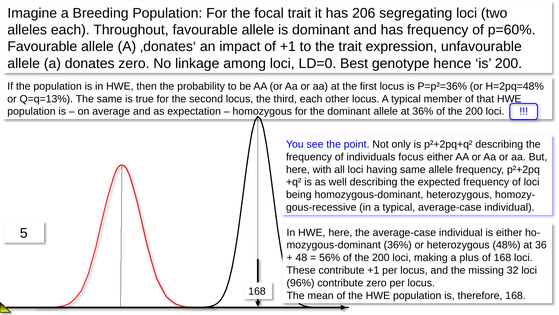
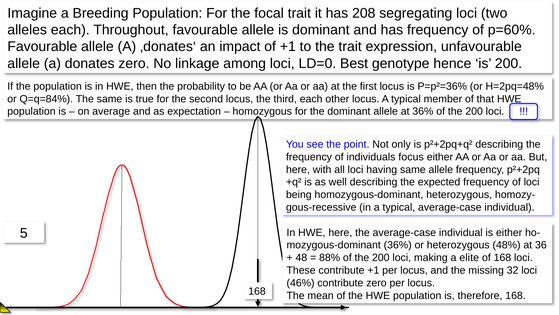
206: 206 -> 208
Q=q=13%: Q=q=13% -> Q=q=84%
56%: 56% -> 88%
plus: plus -> elite
96%: 96% -> 46%
